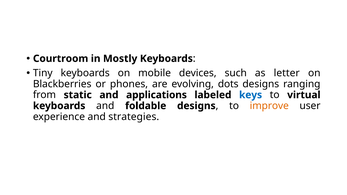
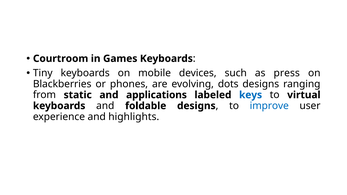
Mostly: Mostly -> Games
letter: letter -> press
improve colour: orange -> blue
strategies: strategies -> highlights
